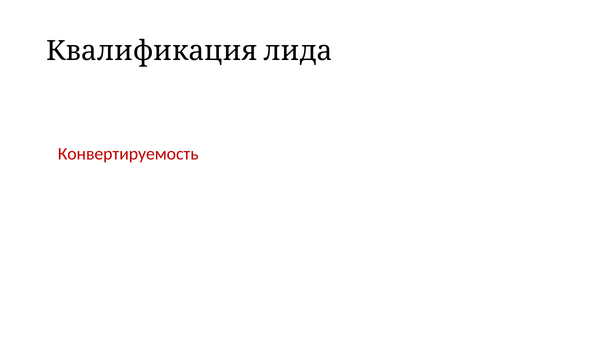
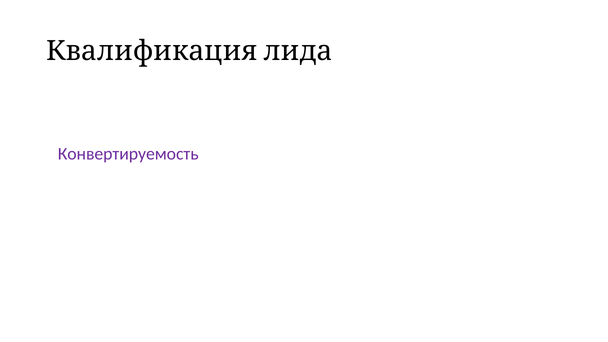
Конвертируемость colour: red -> purple
